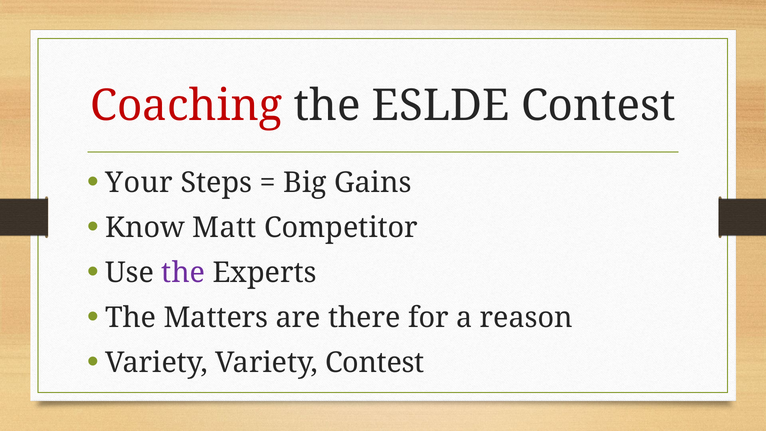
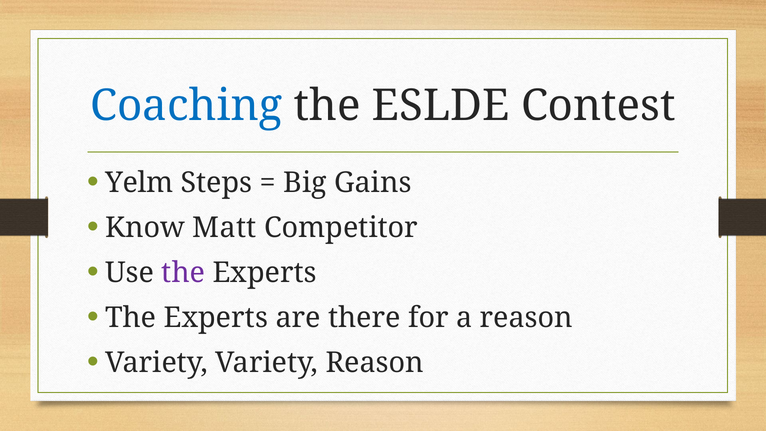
Coaching colour: red -> blue
Your: Your -> Yelm
Matters at (216, 318): Matters -> Experts
Variety Contest: Contest -> Reason
